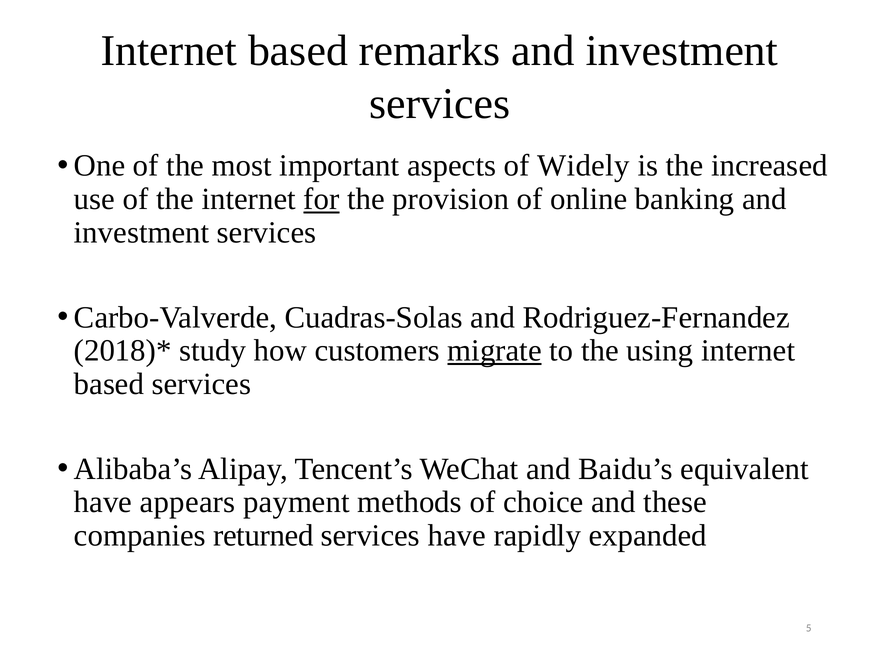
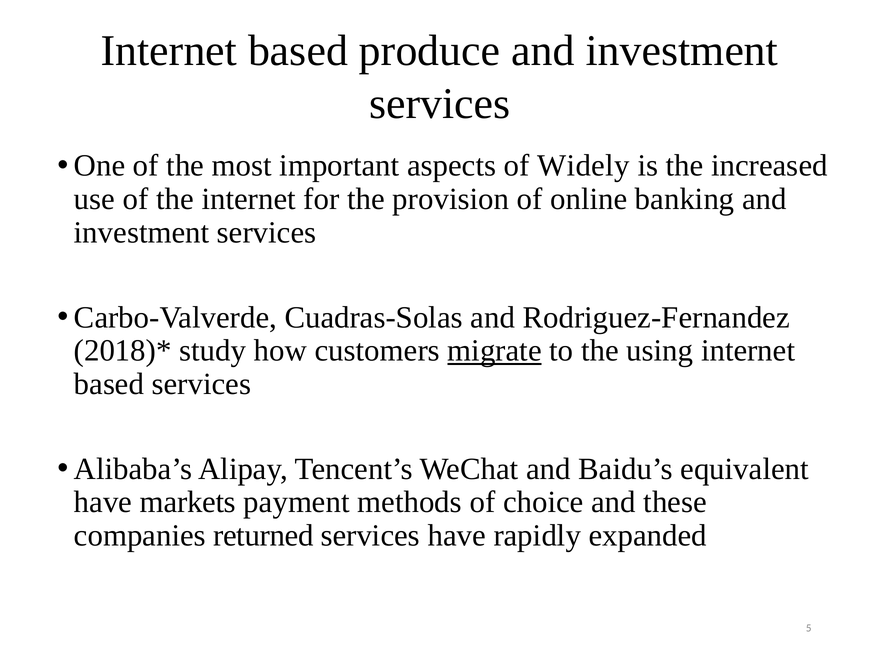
remarks: remarks -> produce
for underline: present -> none
appears: appears -> markets
